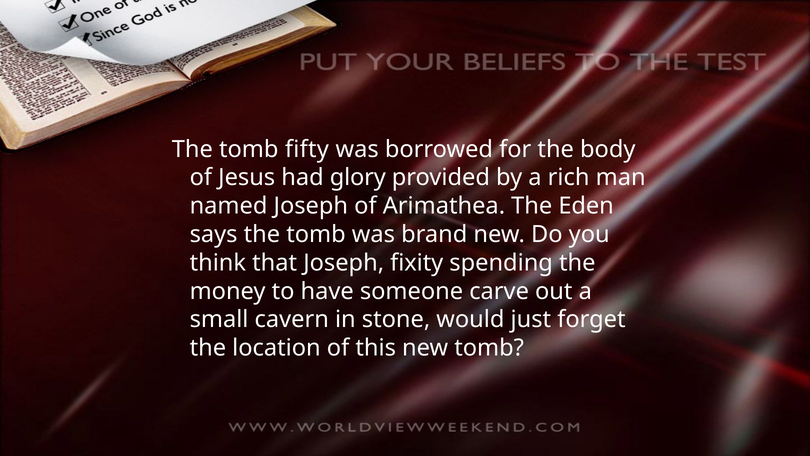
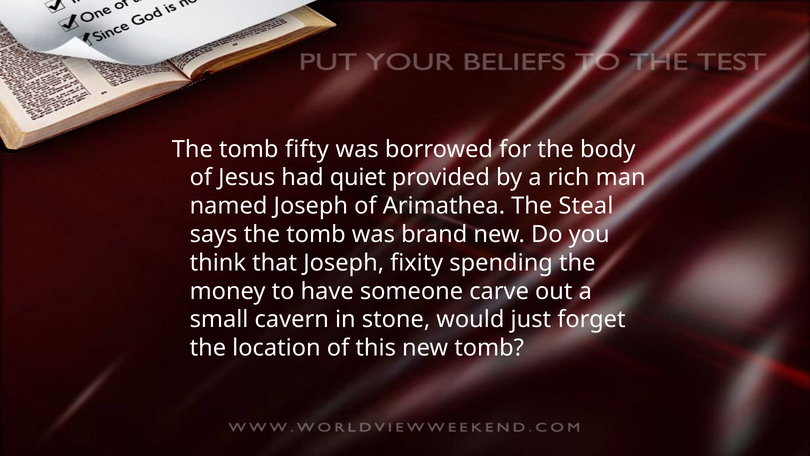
glory: glory -> quiet
Eden: Eden -> Steal
